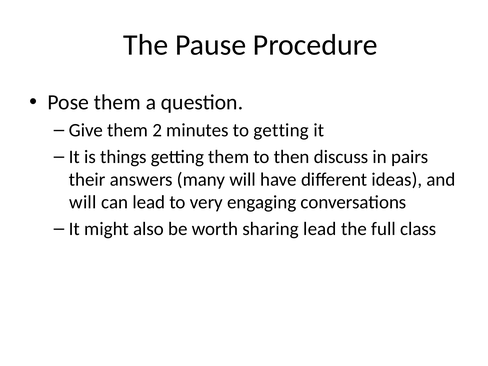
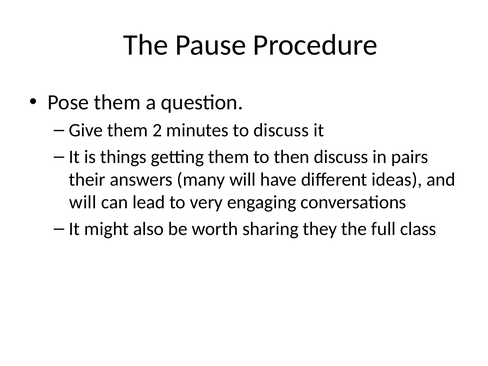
to getting: getting -> discuss
sharing lead: lead -> they
